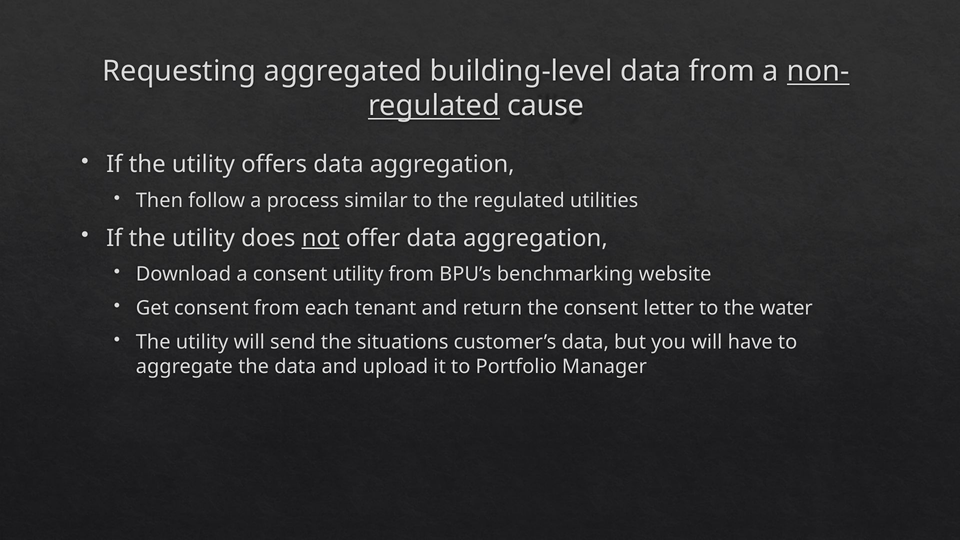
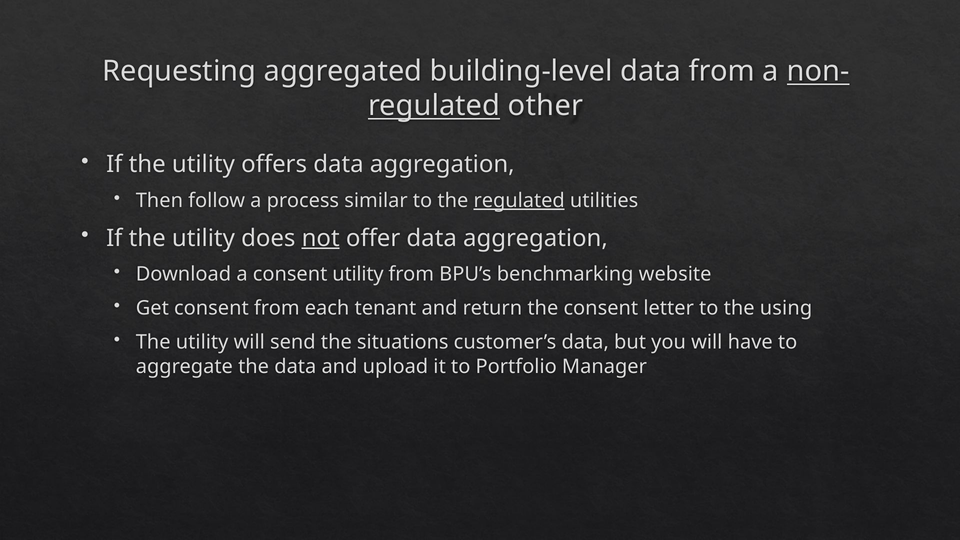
cause: cause -> other
regulated at (519, 201) underline: none -> present
water: water -> using
